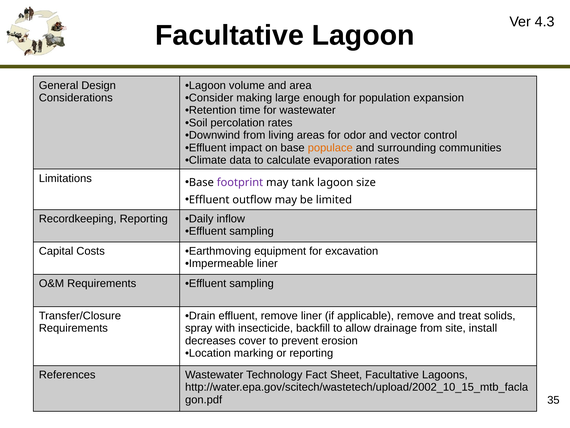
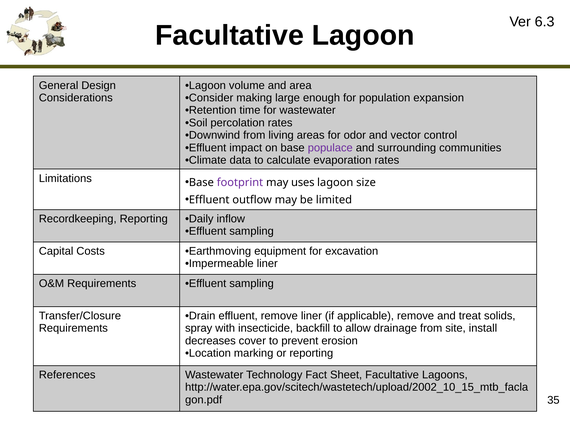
4.3: 4.3 -> 6.3
populace colour: orange -> purple
tank: tank -> uses
